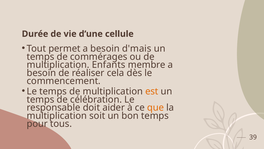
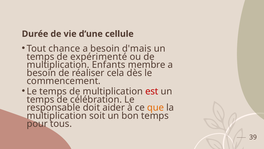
permet: permet -> chance
commérages: commérages -> expérimenté
est colour: orange -> red
